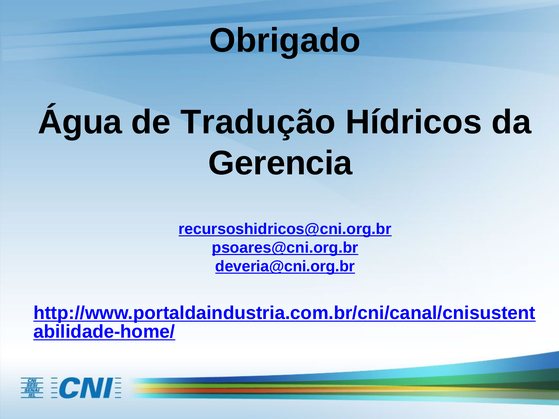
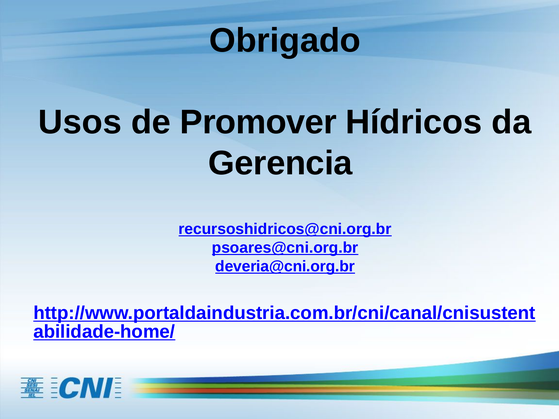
Água: Água -> Usos
Tradução: Tradução -> Promover
